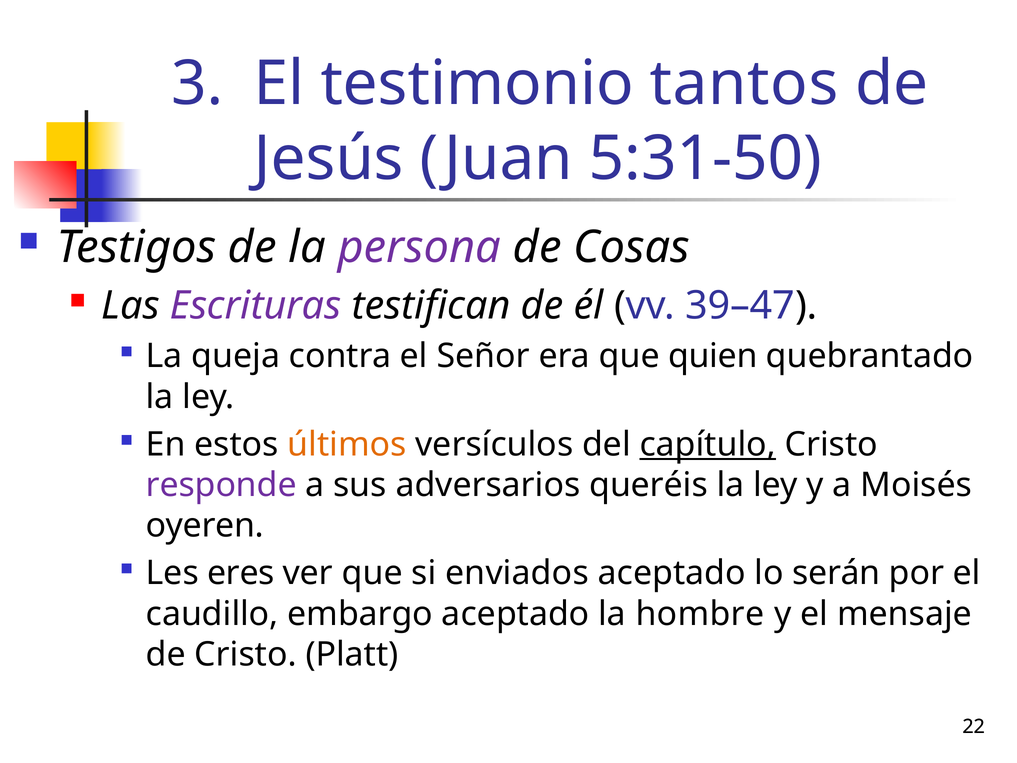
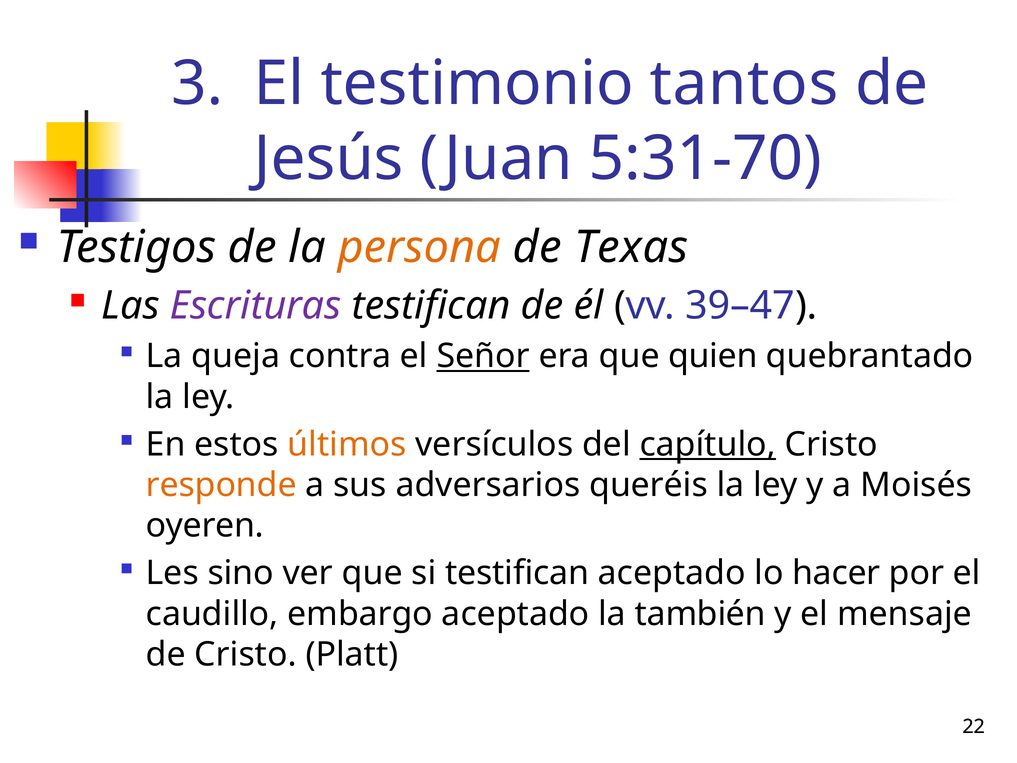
5:31-50: 5:31-50 -> 5:31-70
persona colour: purple -> orange
Cosas: Cosas -> Texas
Señor underline: none -> present
responde colour: purple -> orange
eres: eres -> sino
si enviados: enviados -> testifican
serán: serán -> hacer
hombre: hombre -> también
